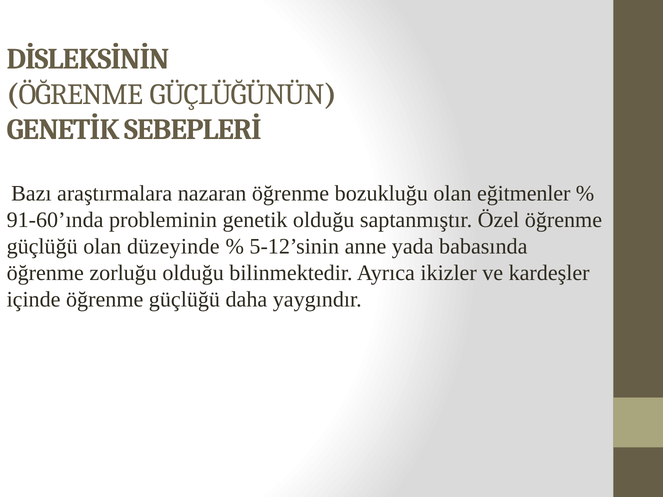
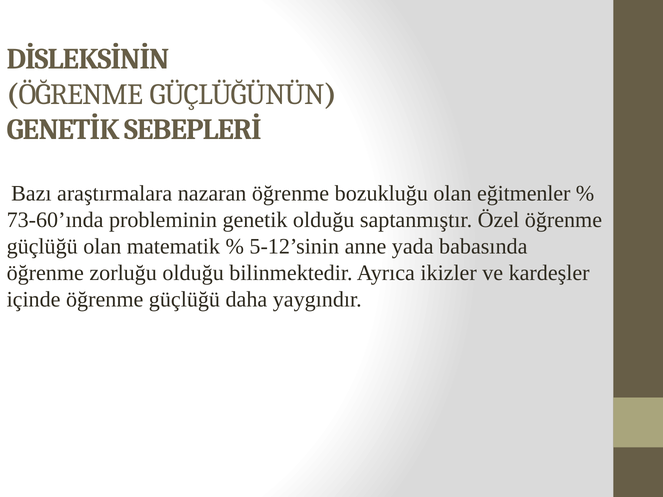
91-60’ında: 91-60’ında -> 73-60’ında
düzeyinde: düzeyinde -> matematik
